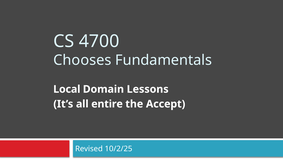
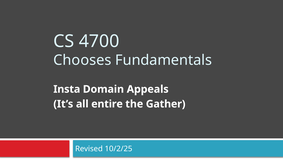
Local: Local -> Insta
Lessons: Lessons -> Appeals
Accept: Accept -> Gather
